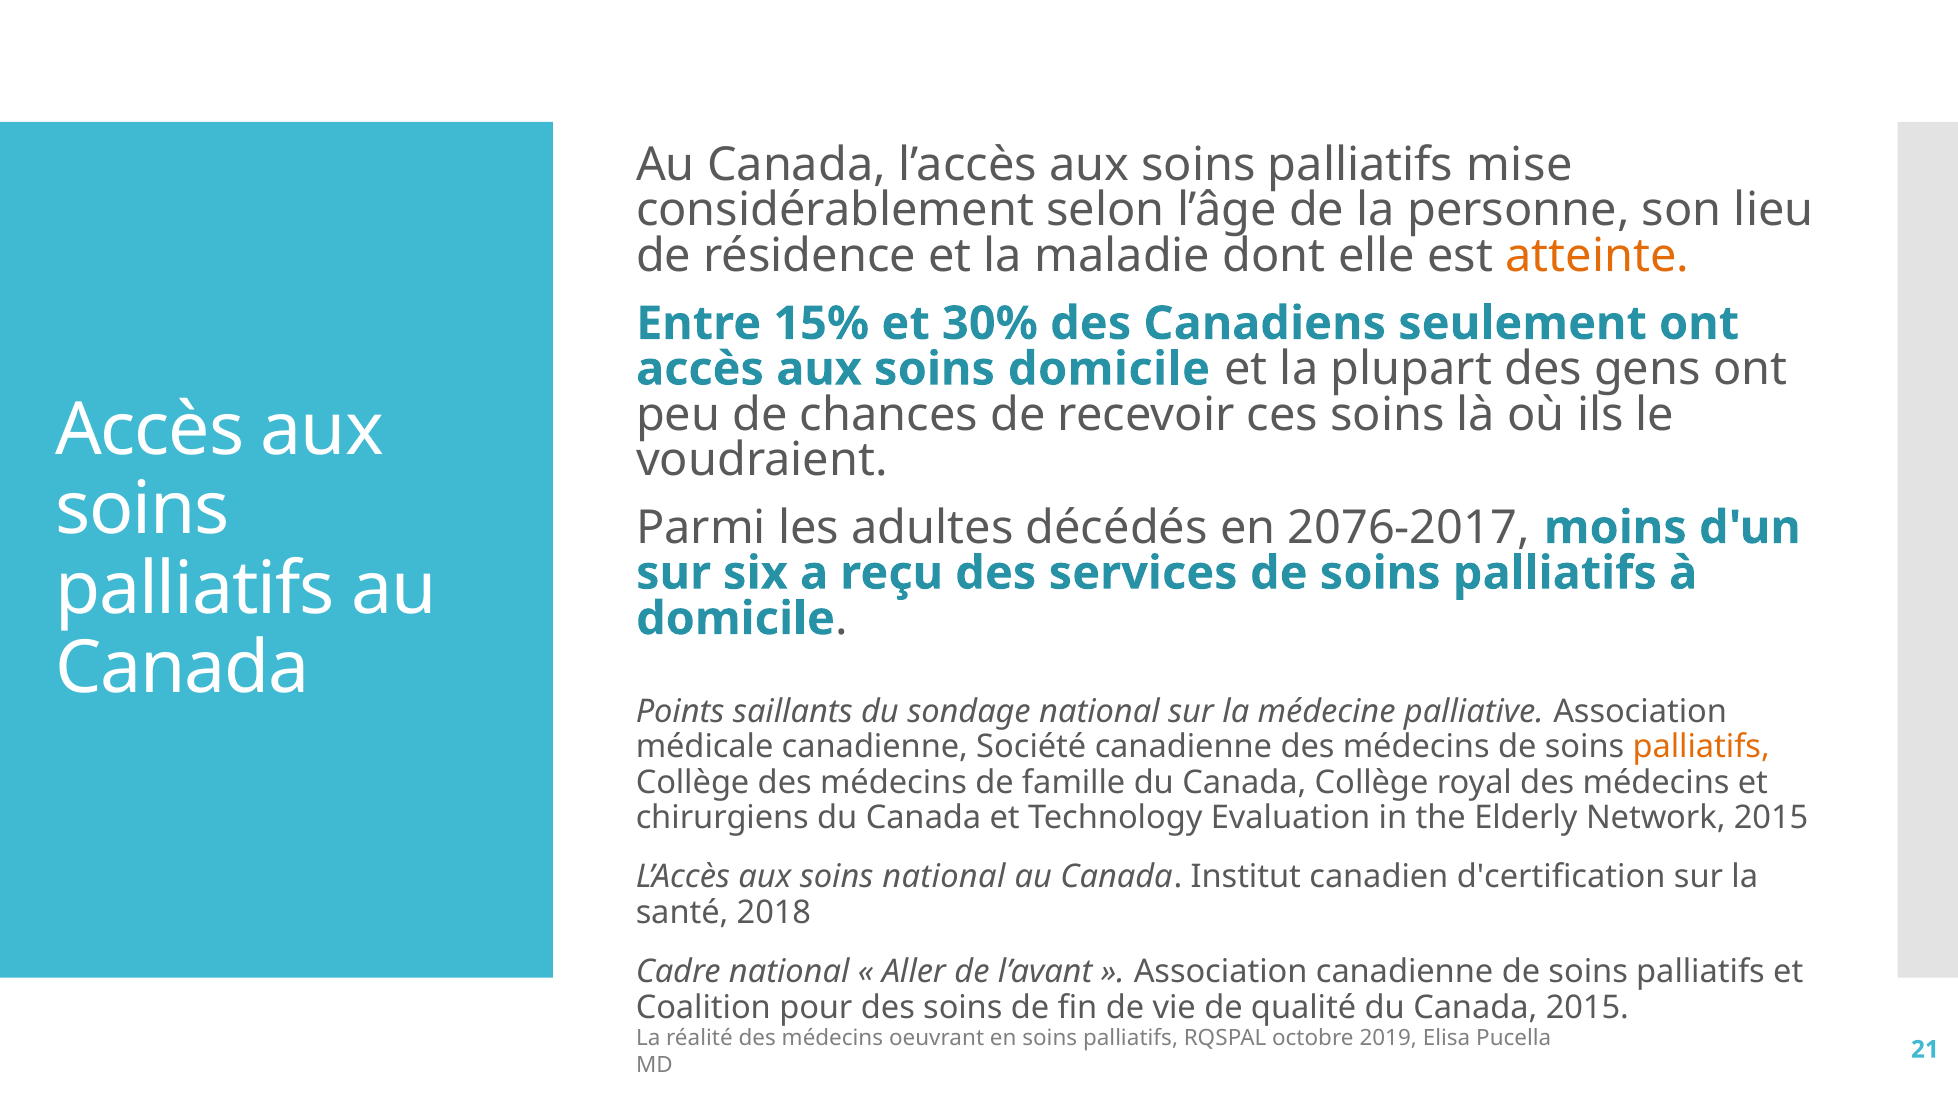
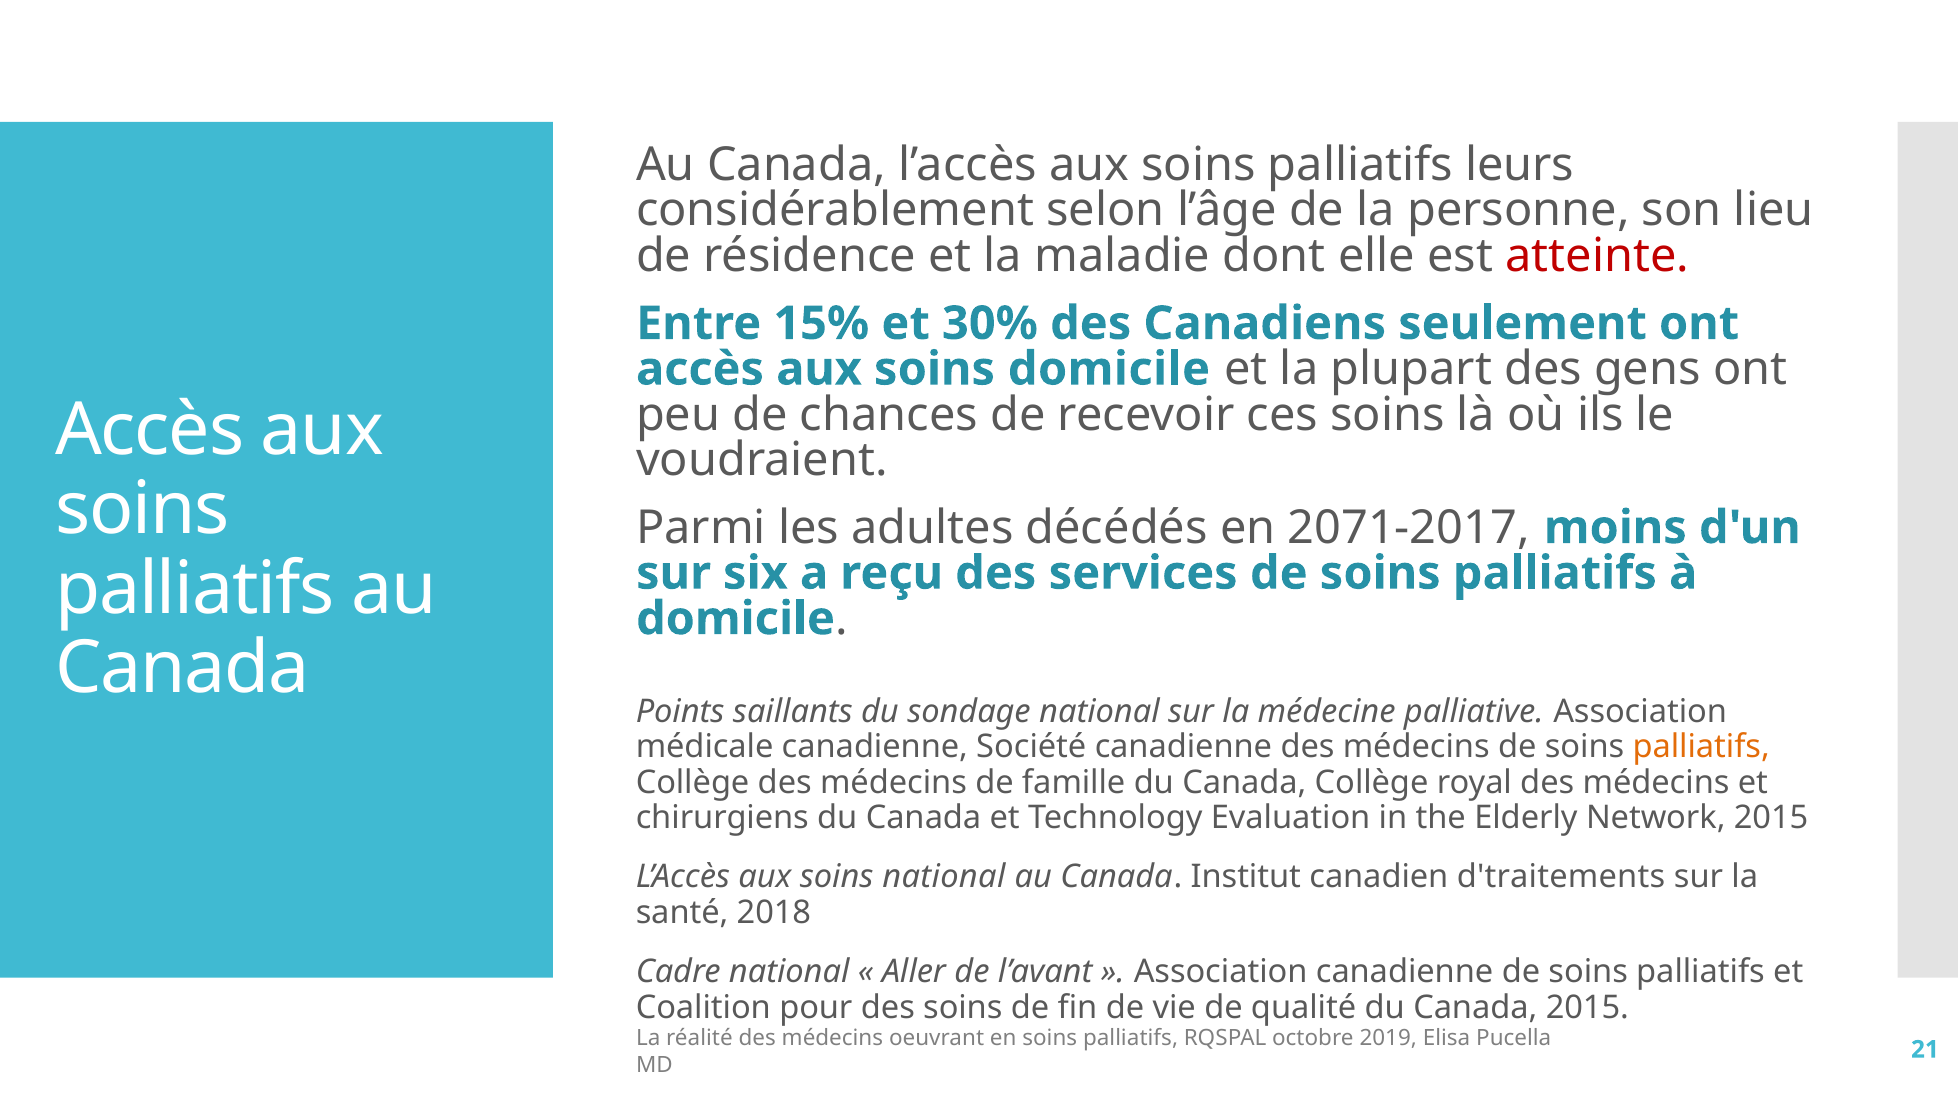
mise: mise -> leurs
atteinte colour: orange -> red
2076-2017: 2076-2017 -> 2071-2017
d'certification: d'certification -> d'traitements
